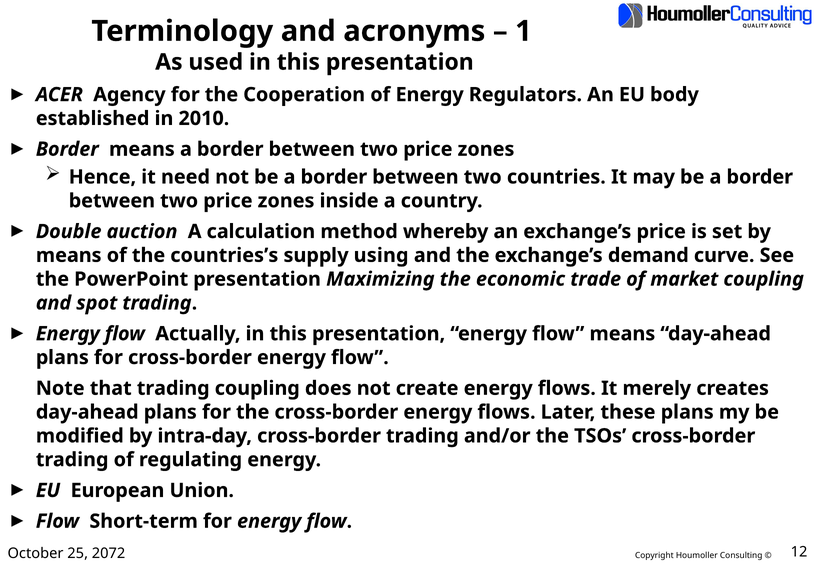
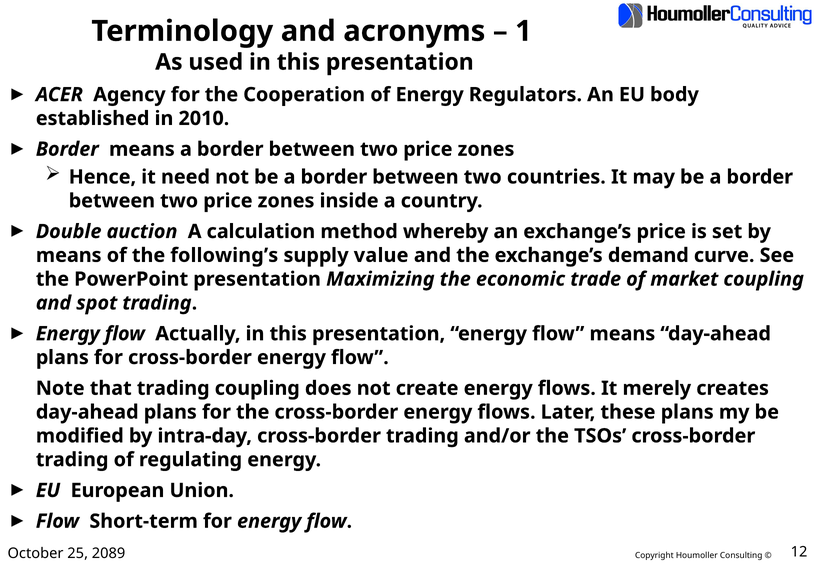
countries’s: countries’s -> following’s
using: using -> value
2072: 2072 -> 2089
